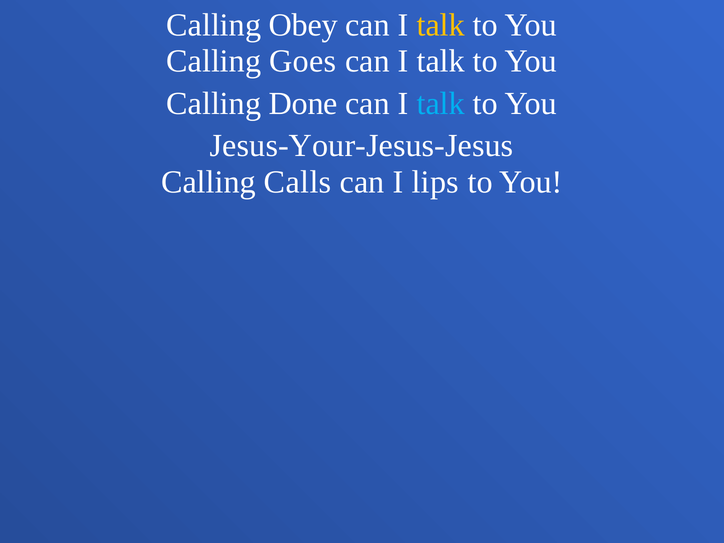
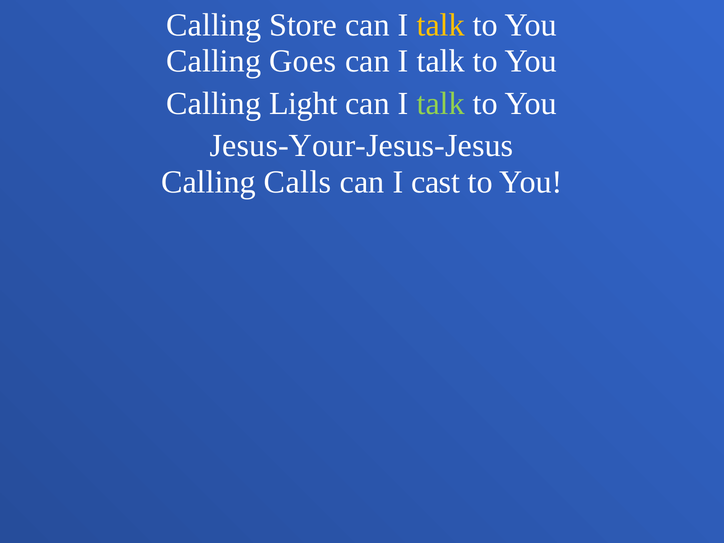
Obey: Obey -> Store
Done: Done -> Light
talk at (441, 104) colour: light blue -> light green
lips: lips -> cast
